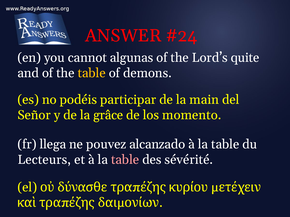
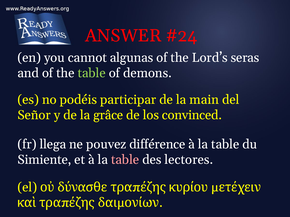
quite: quite -> seras
table at (92, 73) colour: yellow -> light green
momento: momento -> convinced
alcanzado: alcanzado -> différence
Lecteurs: Lecteurs -> Simiente
sévérité: sévérité -> lectores
